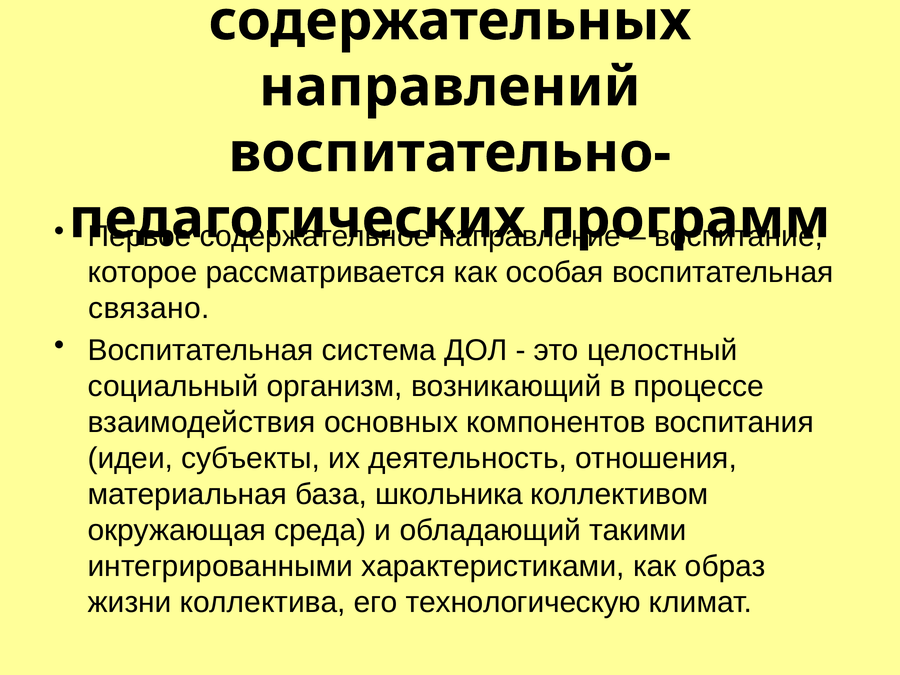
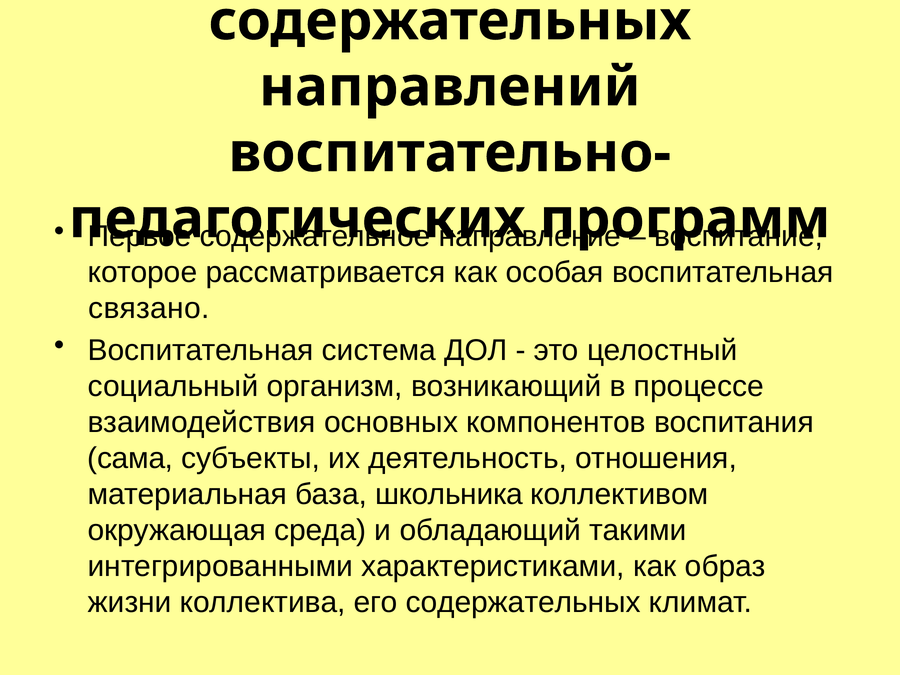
идеи: идеи -> сама
его технологическую: технологическую -> содержательных
